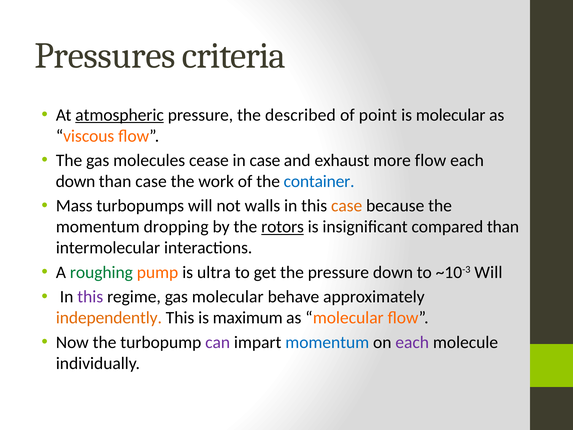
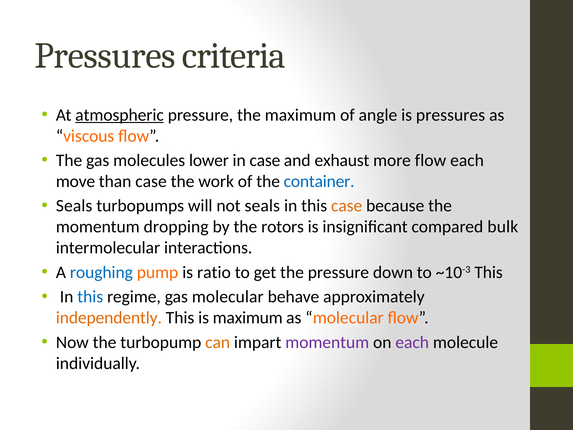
the described: described -> maximum
point: point -> angle
is molecular: molecular -> pressures
cease: cease -> lower
down at (75, 181): down -> move
Mass at (74, 206): Mass -> Seals
not walls: walls -> seals
rotors underline: present -> none
compared than: than -> bulk
roughing colour: green -> blue
ultra: ultra -> ratio
~10-3 Will: Will -> This
this at (90, 297) colour: purple -> blue
can colour: purple -> orange
momentum at (327, 342) colour: blue -> purple
